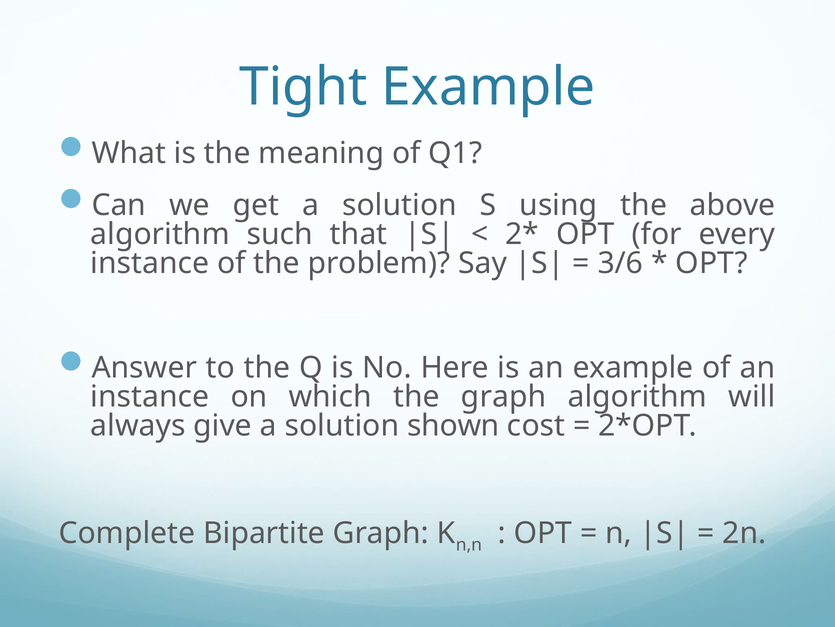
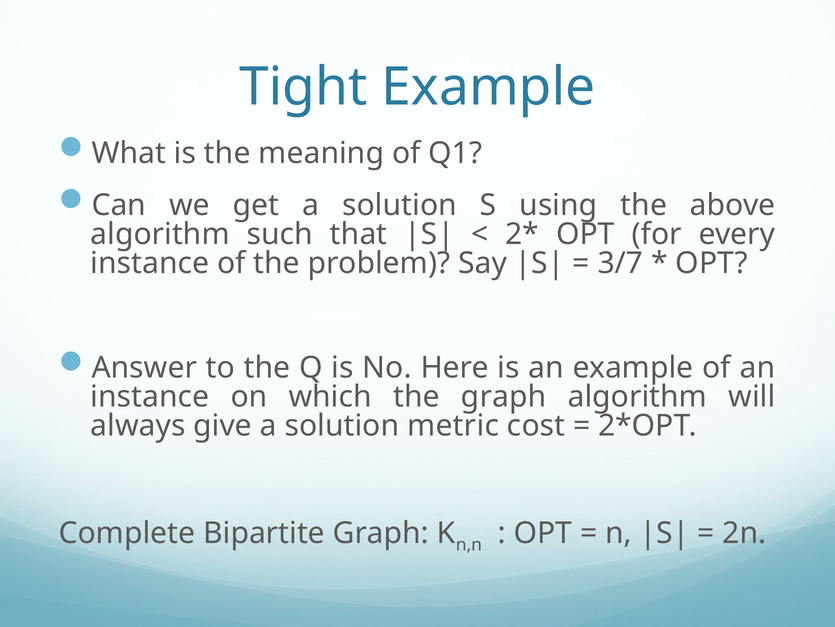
3/6: 3/6 -> 3/7
shown: shown -> metric
